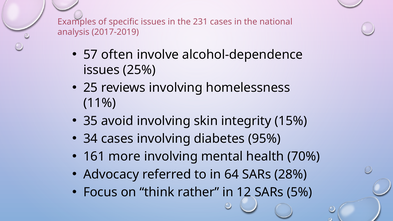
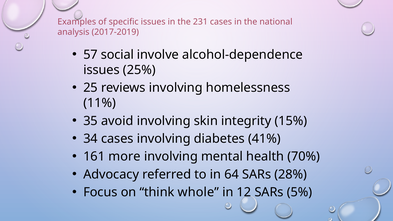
often: often -> social
95%: 95% -> 41%
rather: rather -> whole
